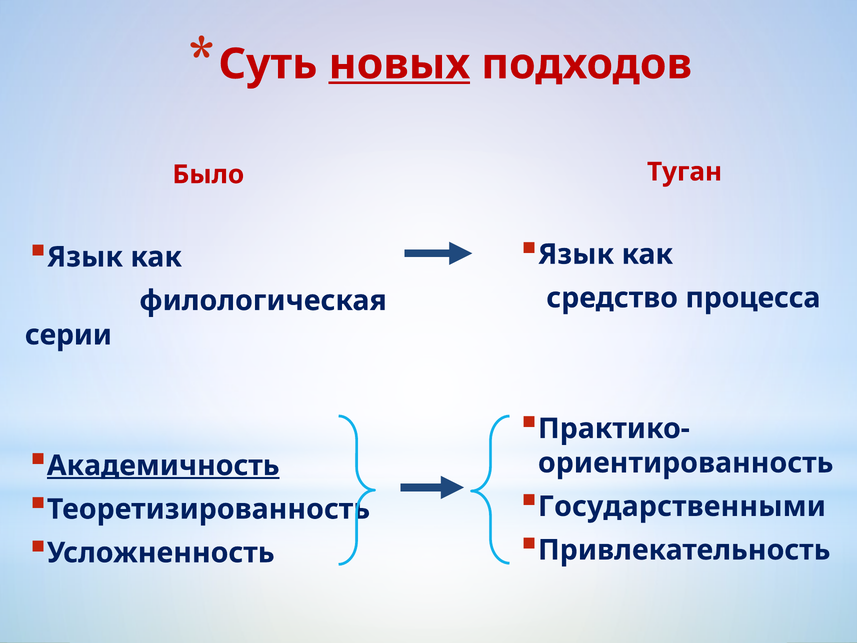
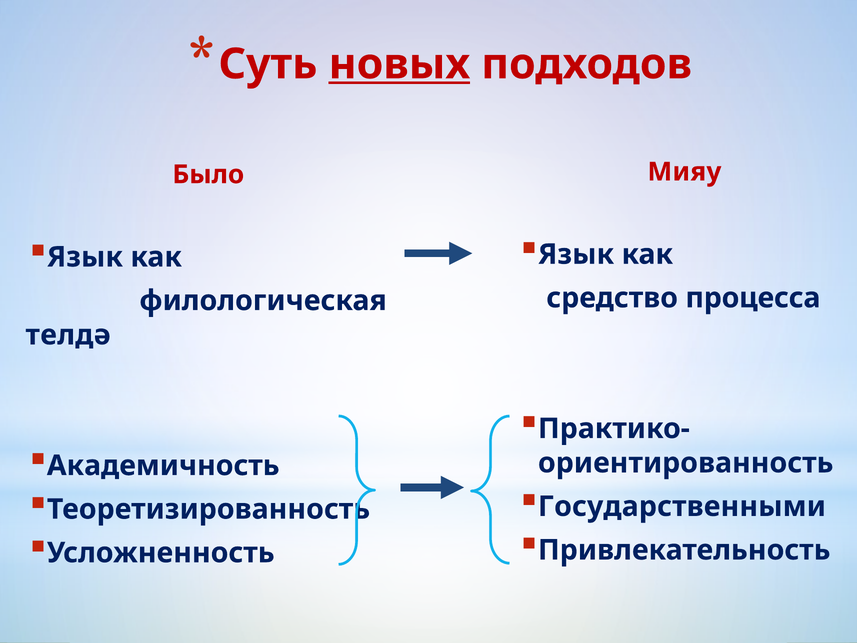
Туган: Туган -> Мияу
серии: серии -> телдә
Академичность underline: present -> none
